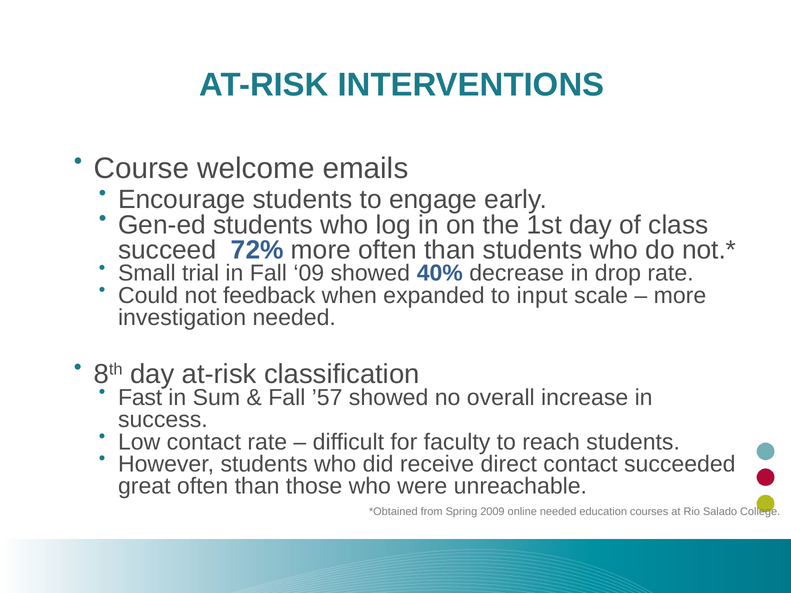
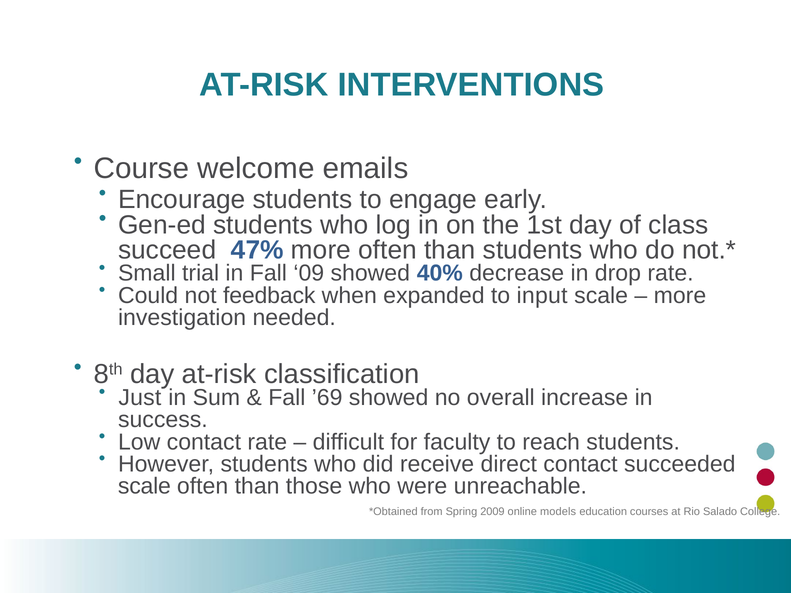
72%: 72% -> 47%
Fast: Fast -> Just
’57: ’57 -> ’69
great at (144, 486): great -> scale
online needed: needed -> models
